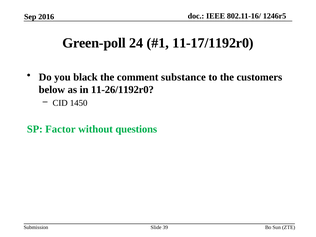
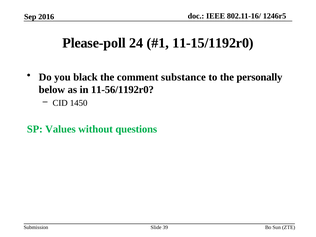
Green-poll: Green-poll -> Please-poll
11-17/1192r0: 11-17/1192r0 -> 11-15/1192r0
customers: customers -> personally
11-26/1192r0: 11-26/1192r0 -> 11-56/1192r0
Factor: Factor -> Values
